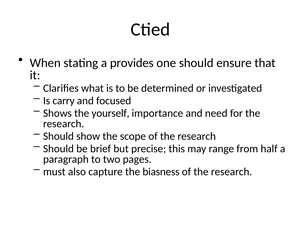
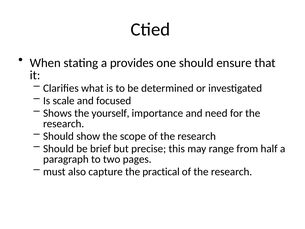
carry: carry -> scale
biasness: biasness -> practical
